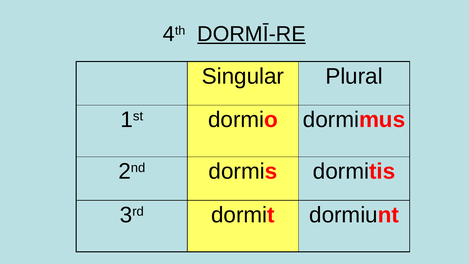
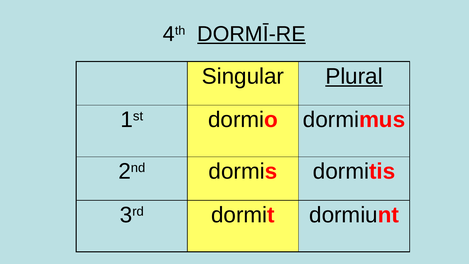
Plural underline: none -> present
